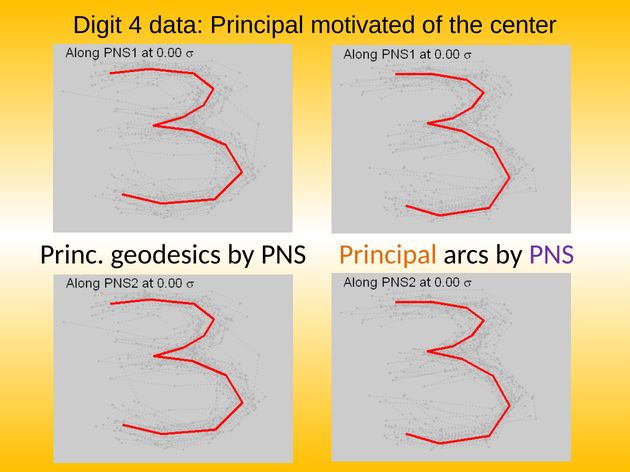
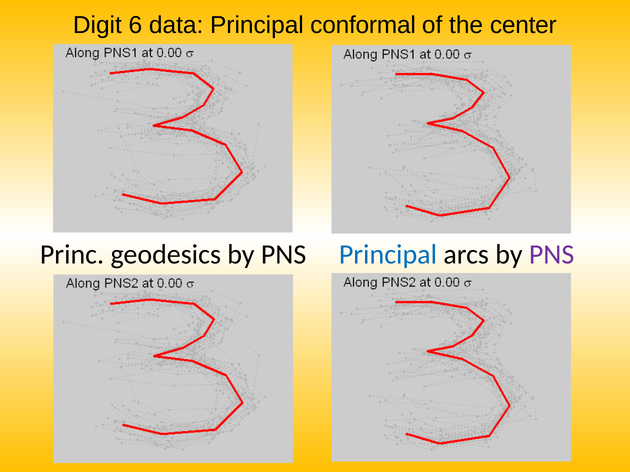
4: 4 -> 6
motivated: motivated -> conformal
Principal at (388, 255) colour: orange -> blue
